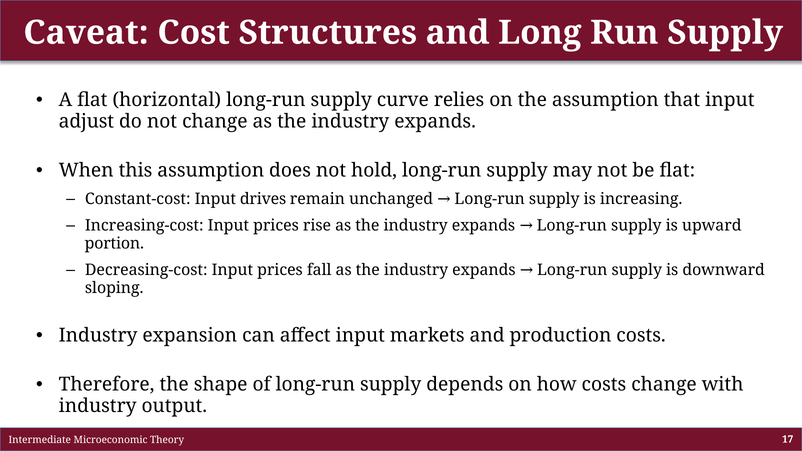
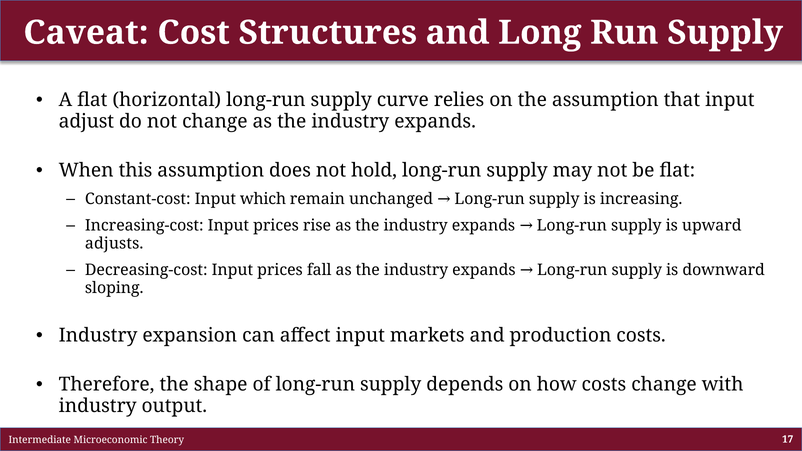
drives: drives -> which
portion: portion -> adjusts
